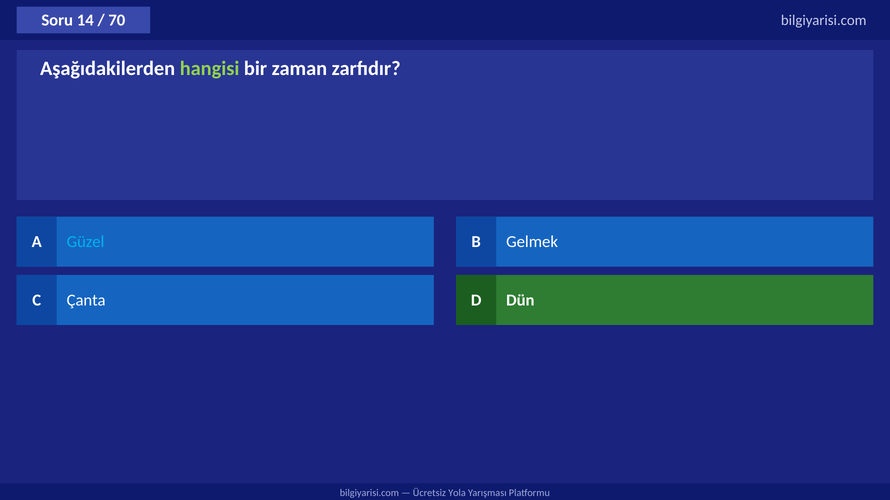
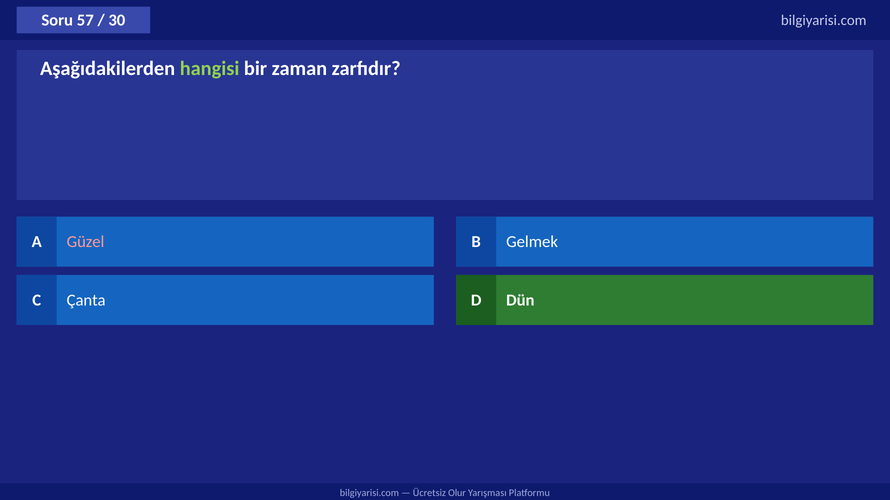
14: 14 -> 57
70: 70 -> 30
Güzel colour: light blue -> pink
Yola: Yola -> Olur
